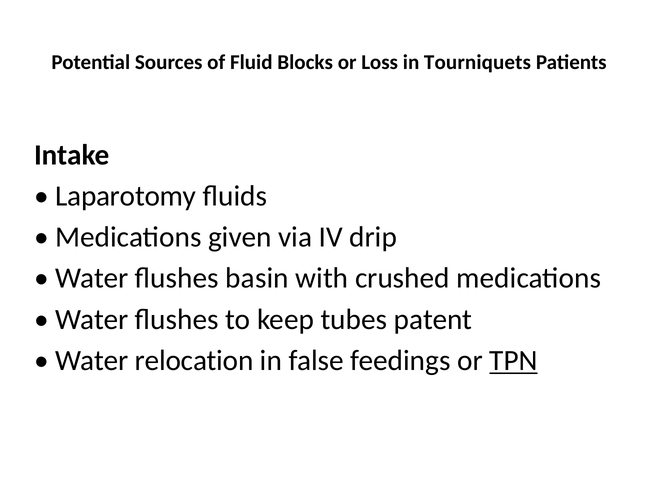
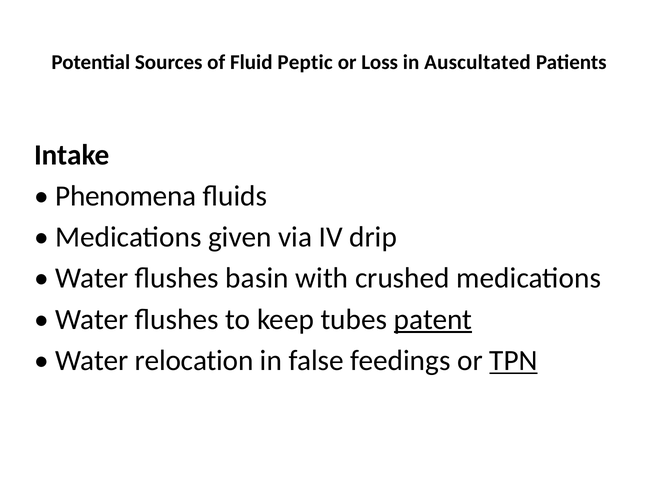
Blocks: Blocks -> Peptic
Tourniquets: Tourniquets -> Auscultated
Laparotomy: Laparotomy -> Phenomena
patent underline: none -> present
